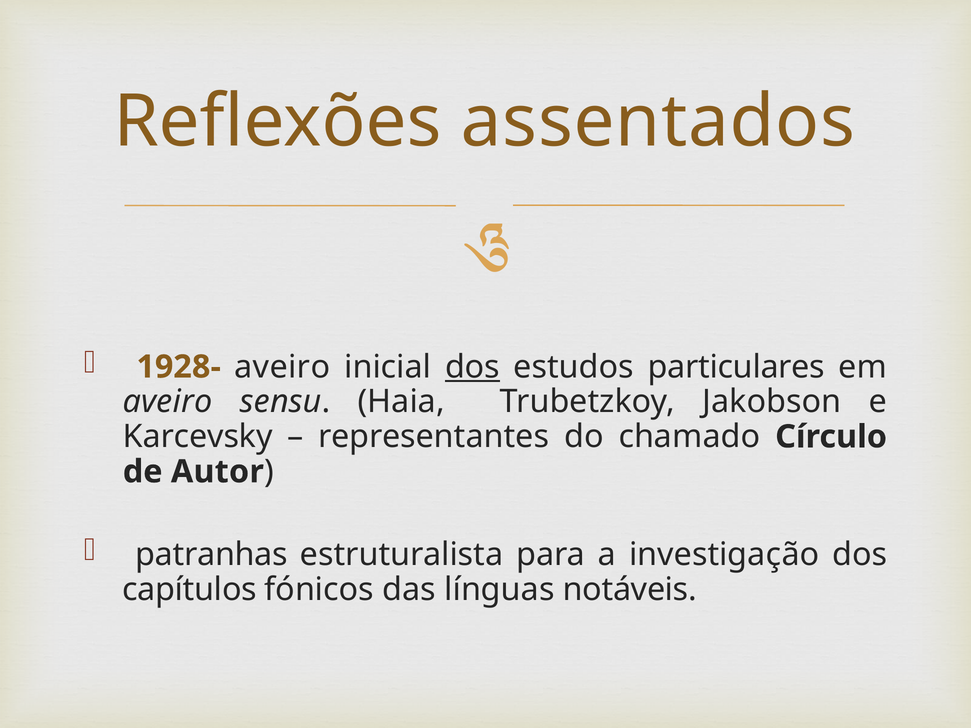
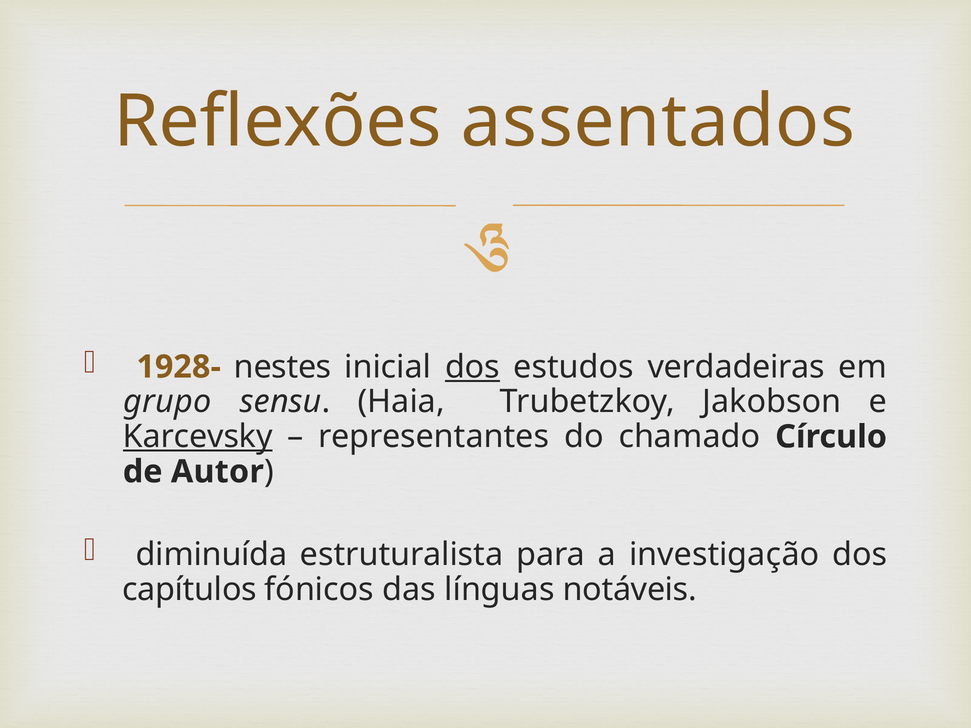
1928- aveiro: aveiro -> nestes
particulares: particulares -> verdadeiras
aveiro at (168, 402): aveiro -> grupo
Karcevsky underline: none -> present
patranhas: patranhas -> diminuída
